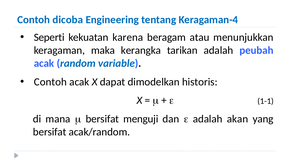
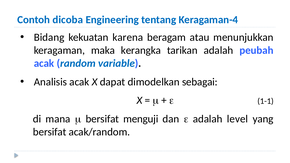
Seperti: Seperti -> Bidang
Contoh at (50, 82): Contoh -> Analisis
historis: historis -> sebagai
akan: akan -> level
